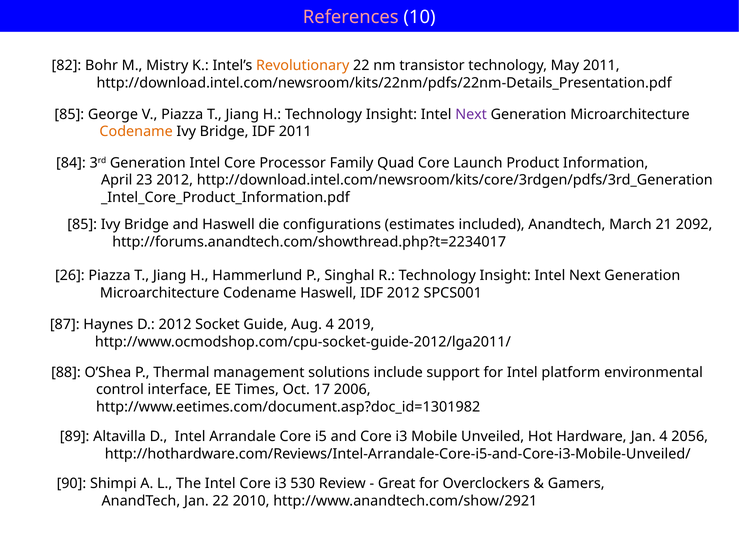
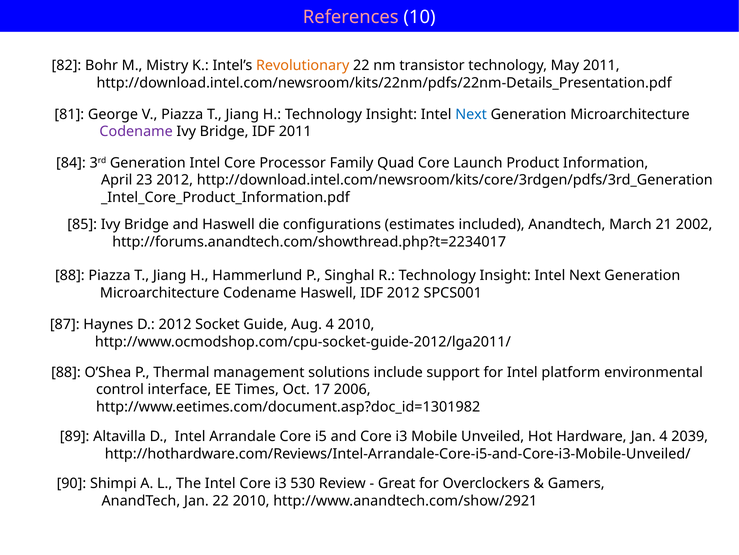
85 at (69, 114): 85 -> 81
Next at (471, 114) colour: purple -> blue
Codename at (136, 131) colour: orange -> purple
2092: 2092 -> 2002
26 at (70, 275): 26 -> 88
4 2019: 2019 -> 2010
2056: 2056 -> 2039
